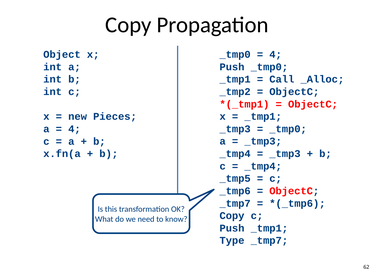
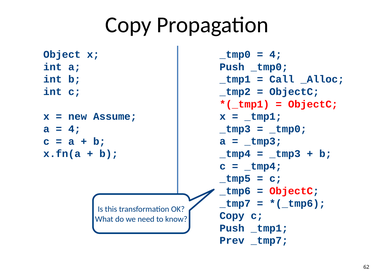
Pieces: Pieces -> Assume
Type: Type -> Prev
